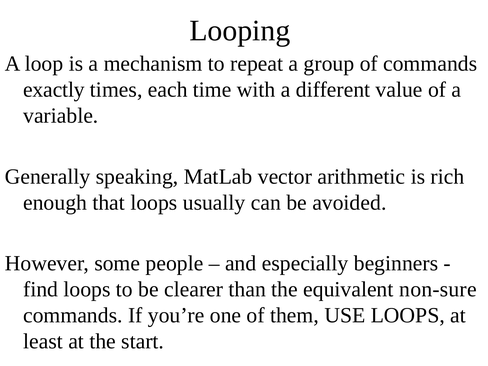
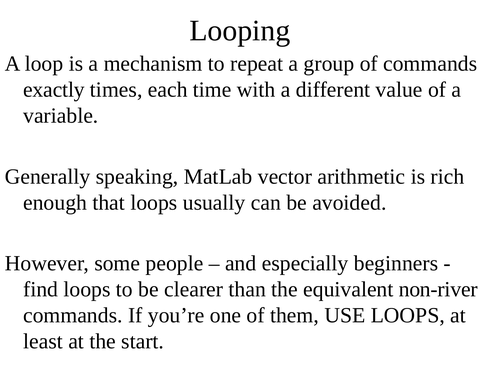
non-sure: non-sure -> non-river
